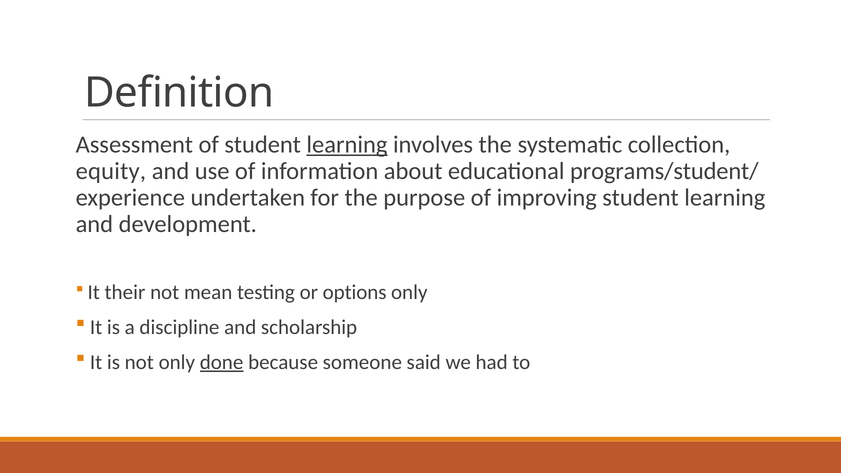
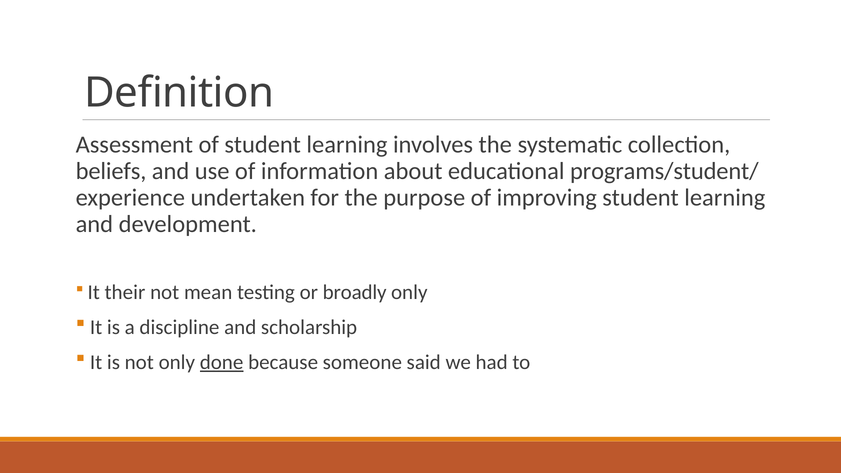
learning at (347, 145) underline: present -> none
equity: equity -> beliefs
options: options -> broadly
